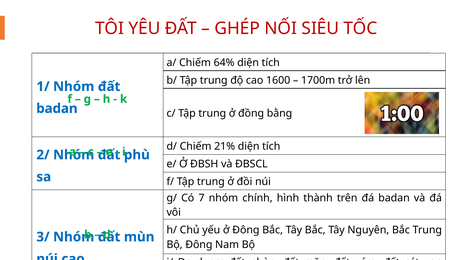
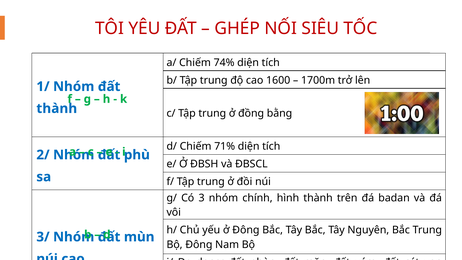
64%: 64% -> 74%
badan at (57, 108): badan -> thành
21%: 21% -> 71%
7: 7 -> 3
